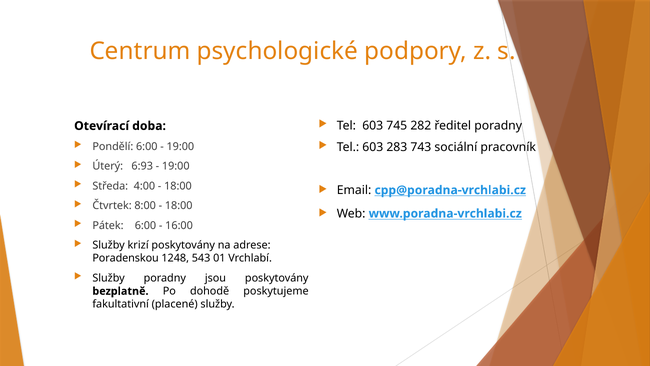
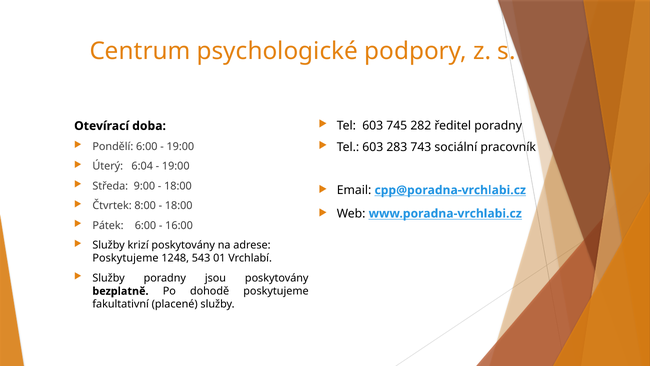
6:93: 6:93 -> 6:04
4:00: 4:00 -> 9:00
Poradenskou at (126, 258): Poradenskou -> Poskytujeme
